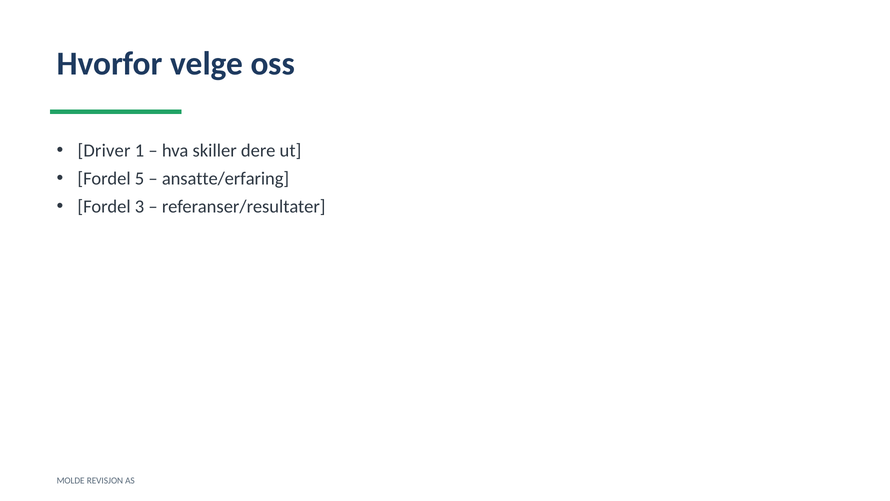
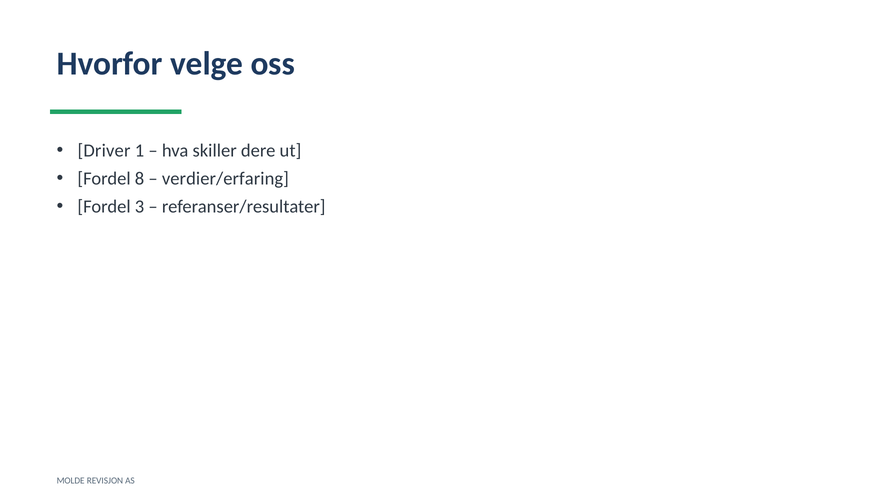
5: 5 -> 8
ansatte/erfaring: ansatte/erfaring -> verdier/erfaring
